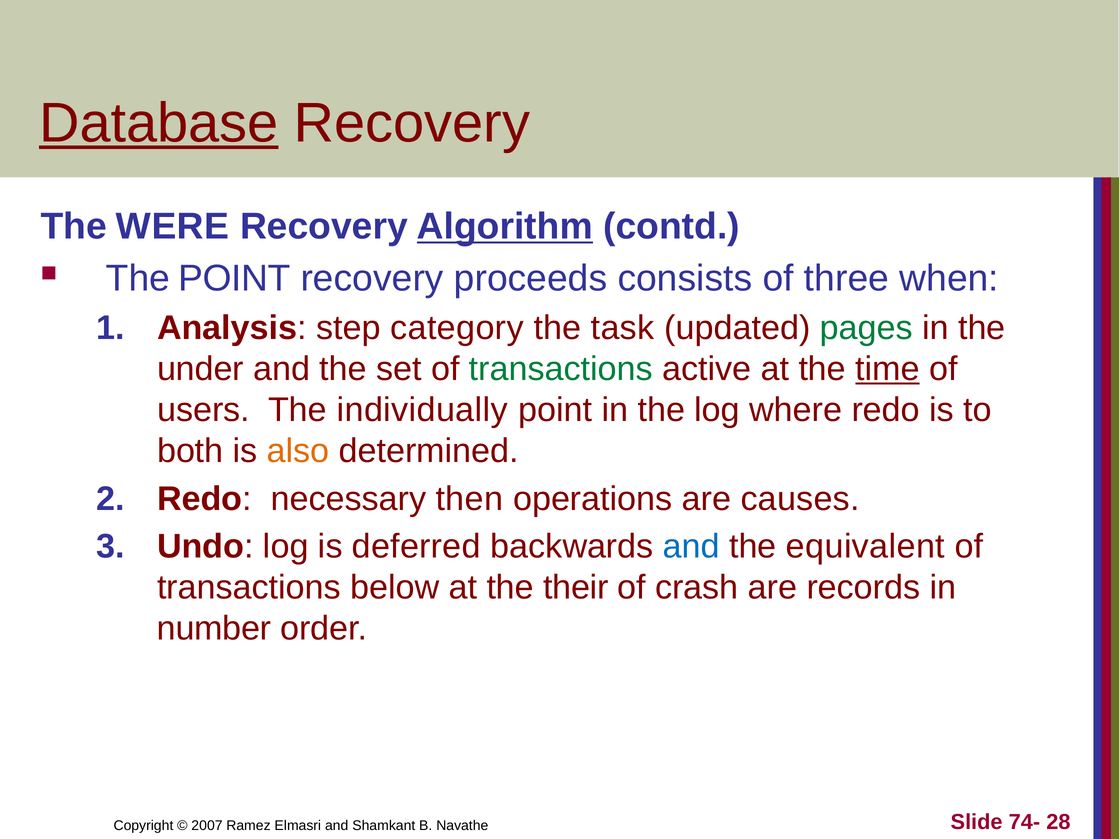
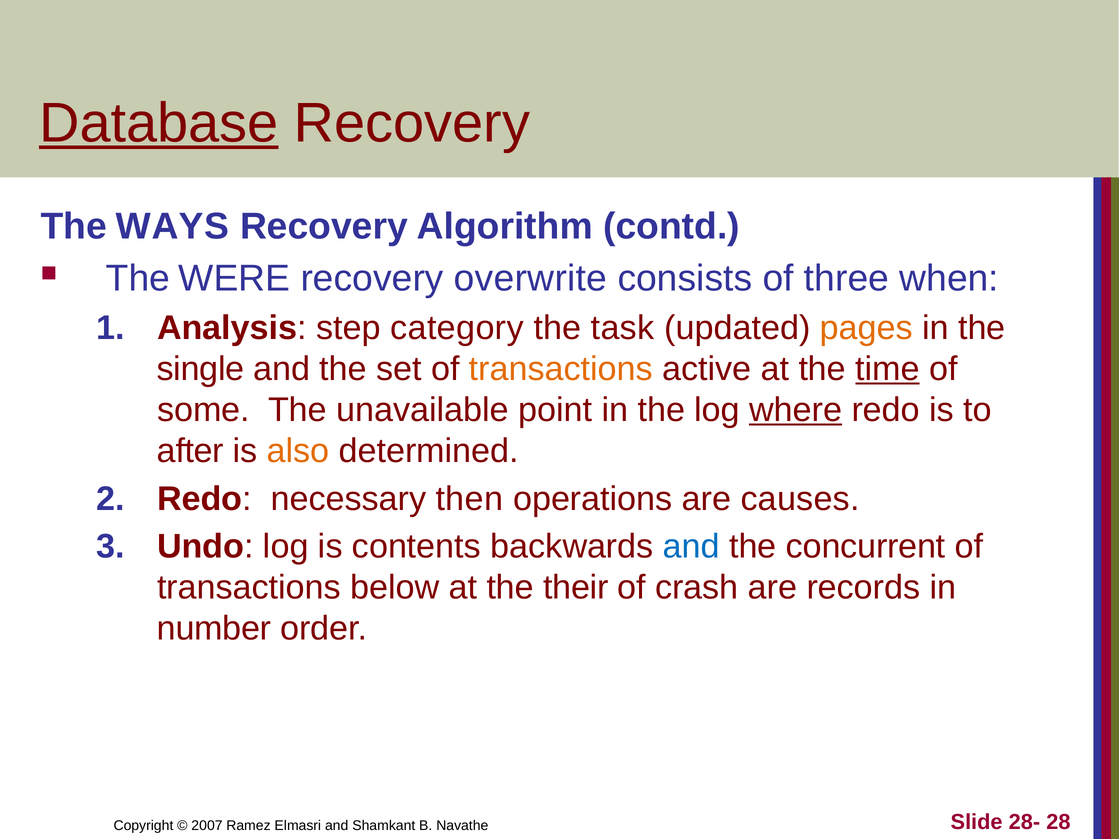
WERE: WERE -> WAYS
Algorithm underline: present -> none
The POINT: POINT -> WERE
proceeds: proceeds -> overwrite
pages colour: green -> orange
under: under -> single
transactions at (561, 369) colour: green -> orange
users: users -> some
individually: individually -> unavailable
where underline: none -> present
both: both -> after
deferred: deferred -> contents
equivalent: equivalent -> concurrent
74-: 74- -> 28-
